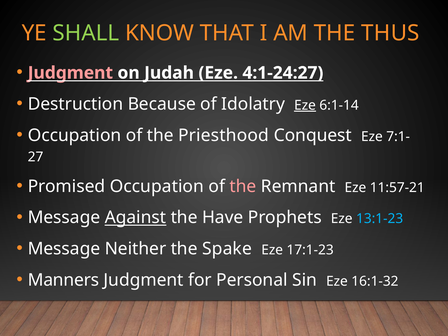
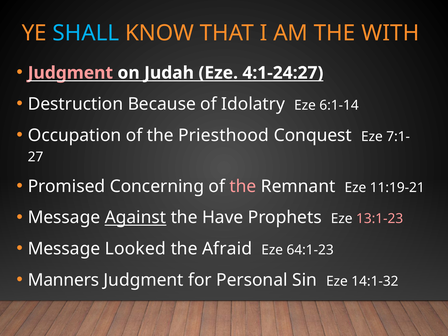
SHALL colour: light green -> light blue
THUS: THUS -> WITH
Eze at (305, 105) underline: present -> none
Promised Occupation: Occupation -> Concerning
11:57-21: 11:57-21 -> 11:19-21
13:1-23 colour: light blue -> pink
Neither: Neither -> Looked
Spake: Spake -> Afraid
17:1-23: 17:1-23 -> 64:1-23
16:1-32: 16:1-32 -> 14:1-32
